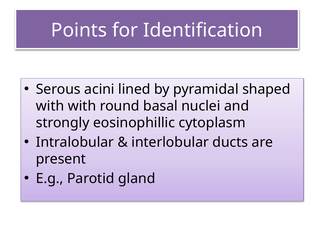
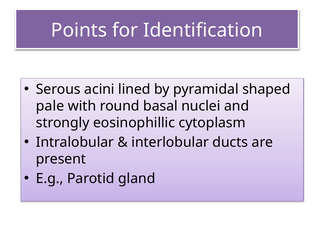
with at (50, 106): with -> pale
